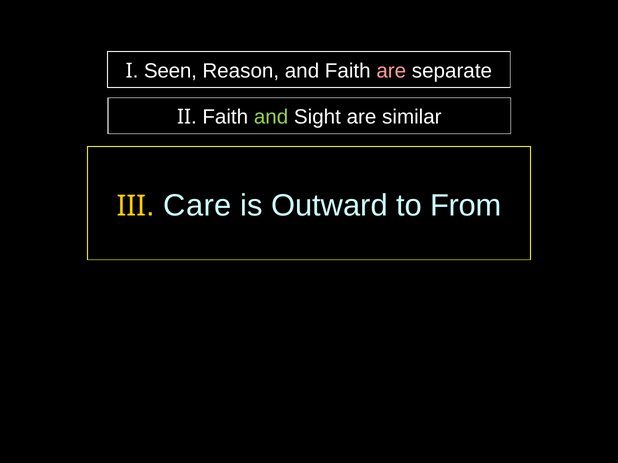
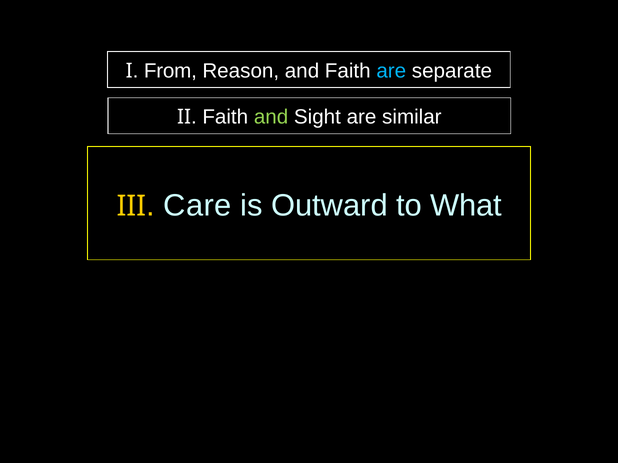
Seen: Seen -> From
are at (391, 71) colour: pink -> light blue
From: From -> What
